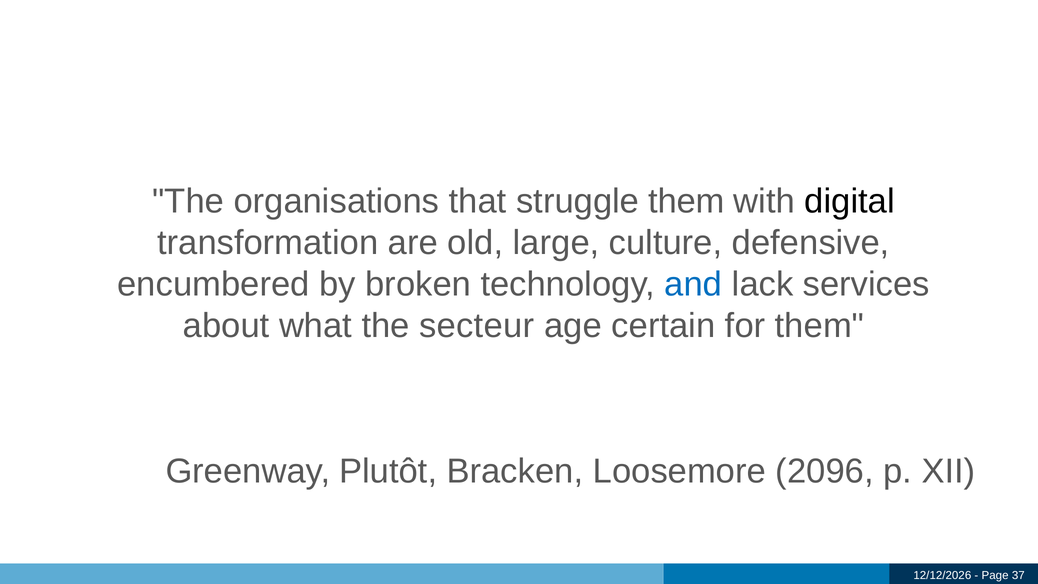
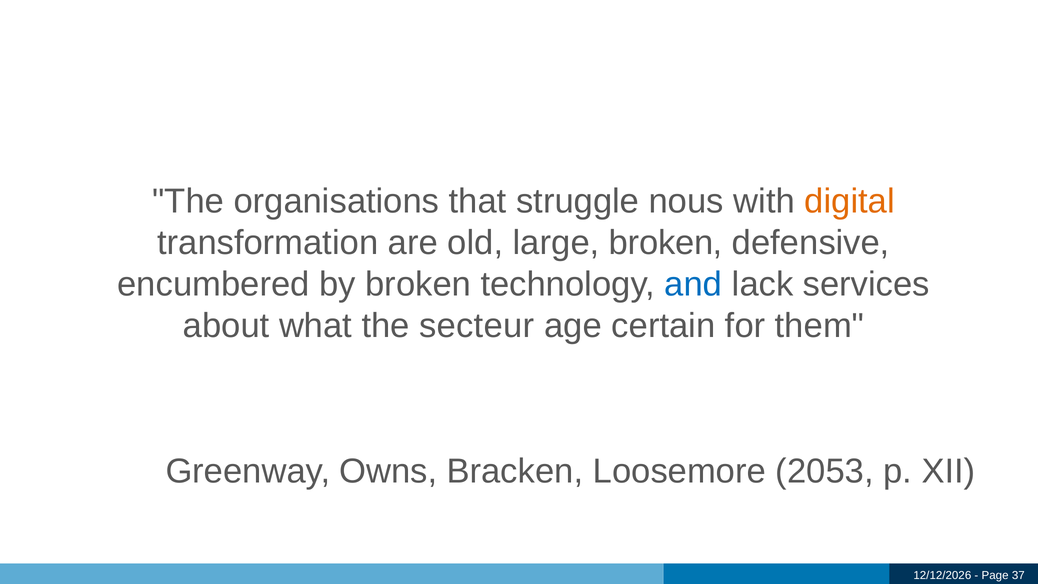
struggle them: them -> nous
digital colour: black -> orange
large culture: culture -> broken
Plutôt: Plutôt -> Owns
2096: 2096 -> 2053
